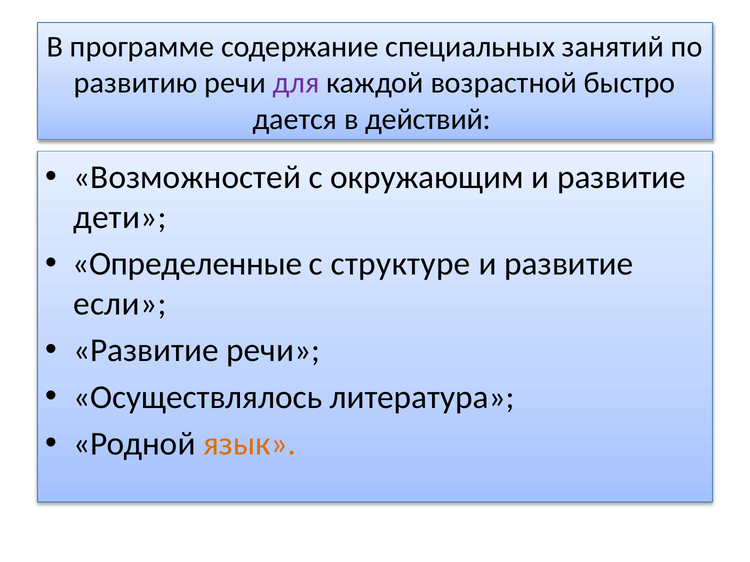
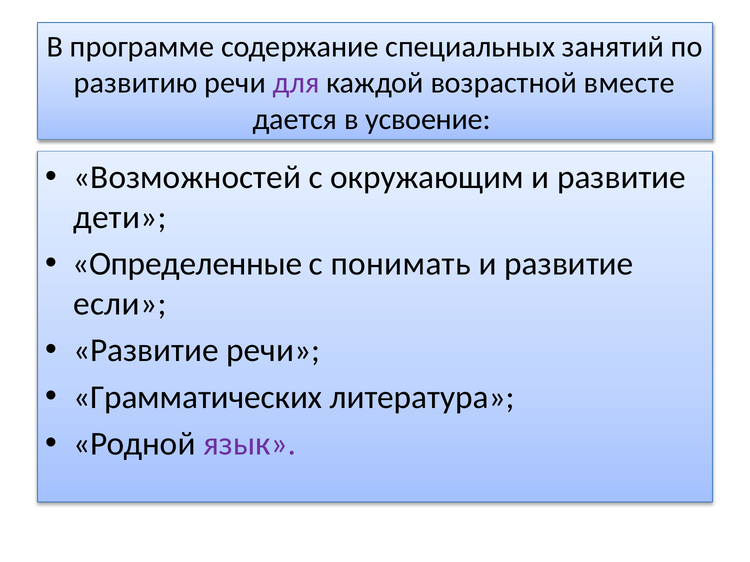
быстро: быстро -> вместе
действий: действий -> усвоение
структуре: структуре -> понимать
Осуществлялось: Осуществлялось -> Грамматических
язык colour: orange -> purple
